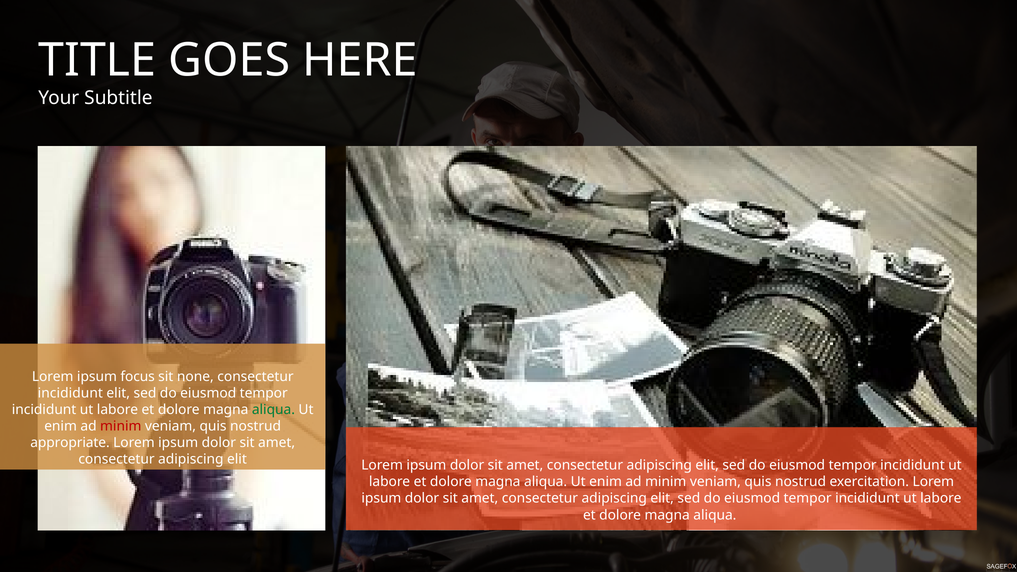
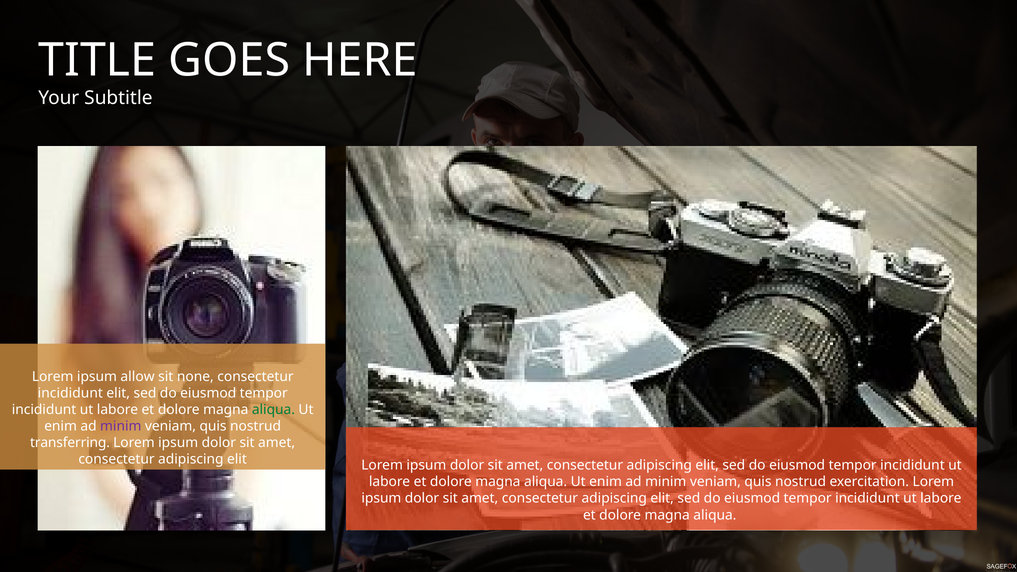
focus: focus -> allow
minim at (121, 426) colour: red -> purple
appropriate: appropriate -> transferring
